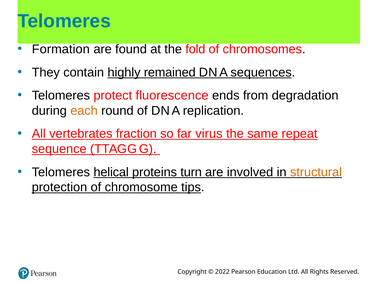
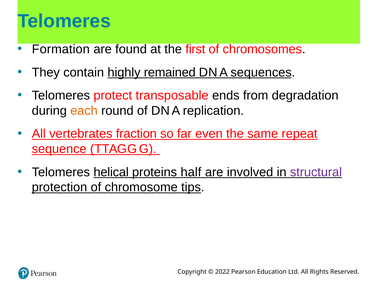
fold: fold -> first
fluorescence: fluorescence -> transposable
virus: virus -> even
turn: turn -> half
structural colour: orange -> purple
